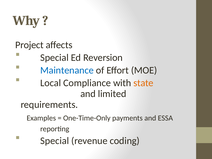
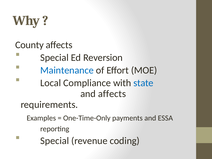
Project: Project -> County
state colour: orange -> blue
and limited: limited -> affects
